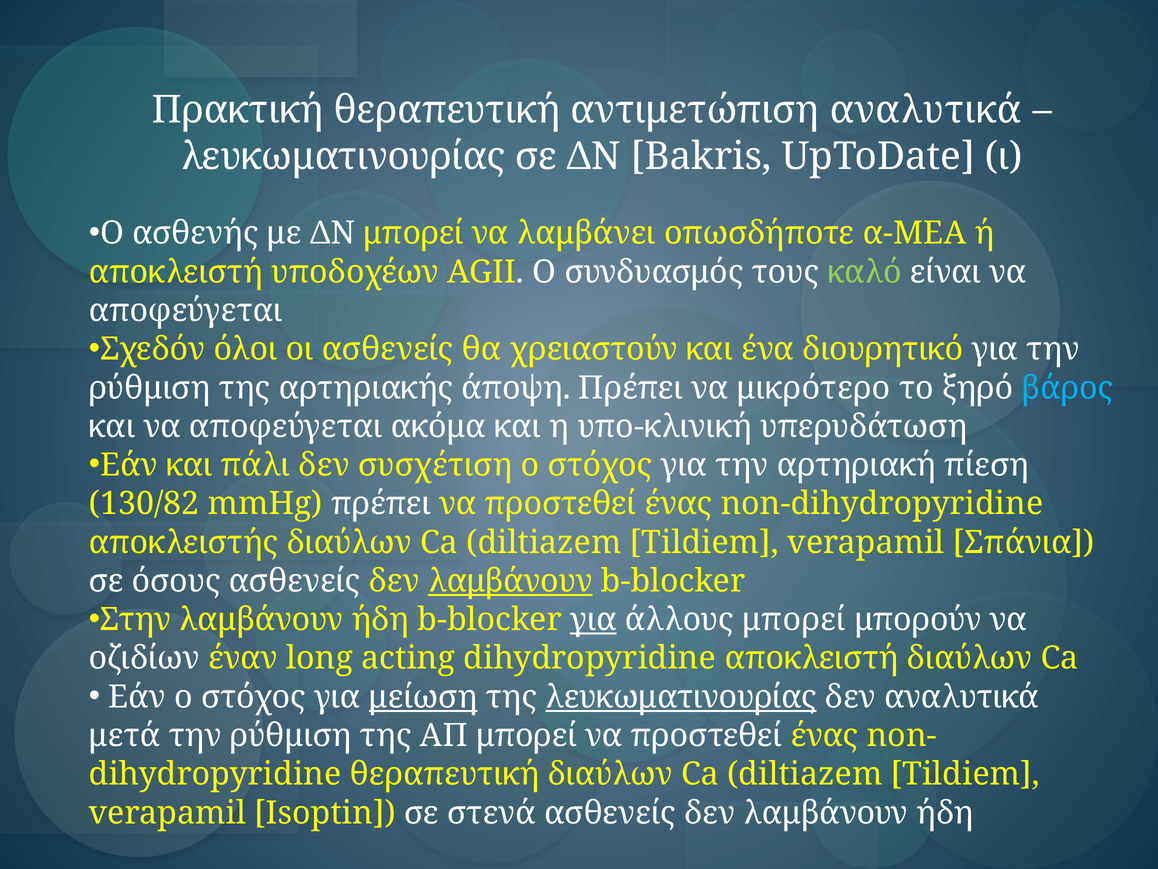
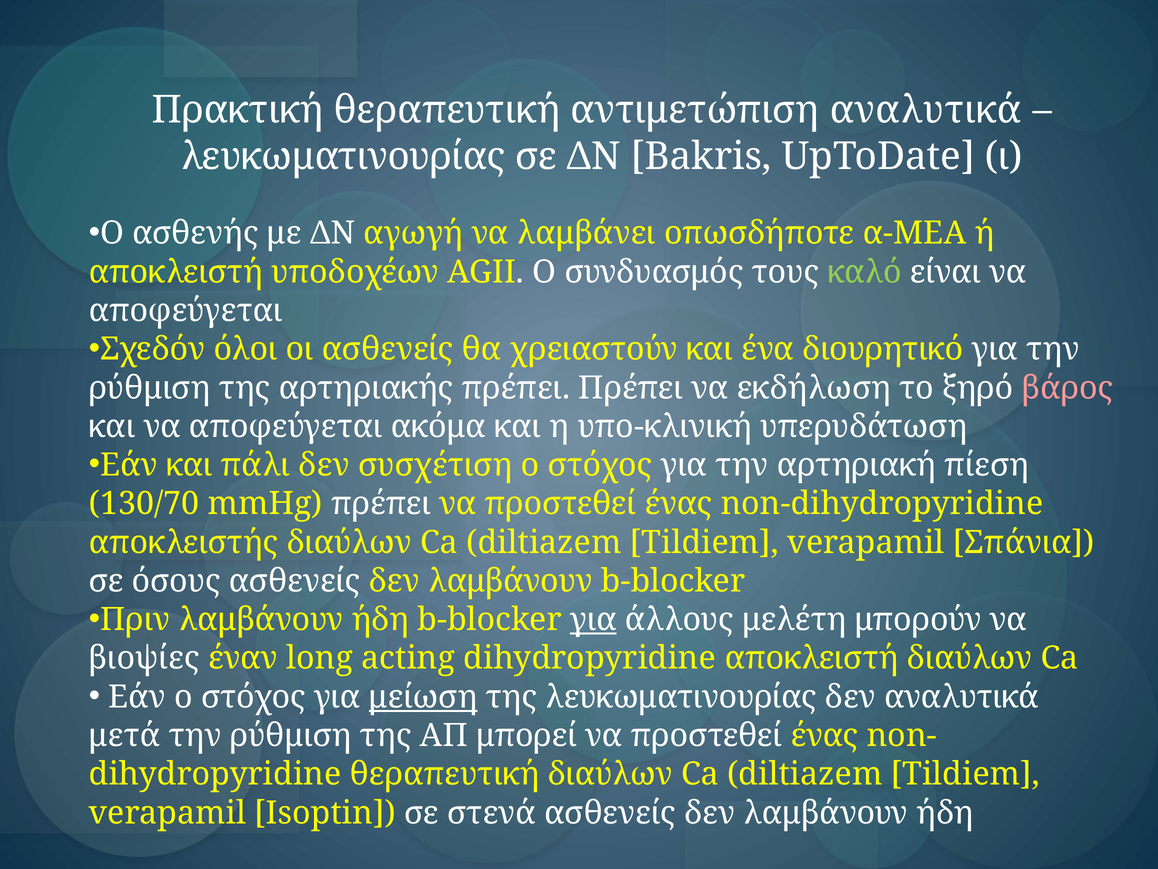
ΔΝ μπορεί: μπορεί -> αγωγή
αρτηριακής άποψη: άποψη -> πρέπει
μικρότερο: μικρότερο -> εκδήλωση
βάρος colour: light blue -> pink
130/82: 130/82 -> 130/70
λαμβάνουν at (510, 581) underline: present -> none
Στην: Στην -> Πριν
άλλους μπορεί: μπορεί -> μελέτη
οζιδίων: οζιδίων -> βιοψίες
λευκωματινουρίας at (681, 697) underline: present -> none
